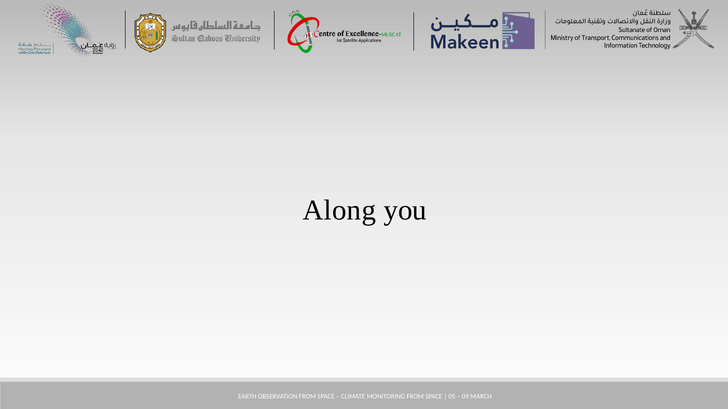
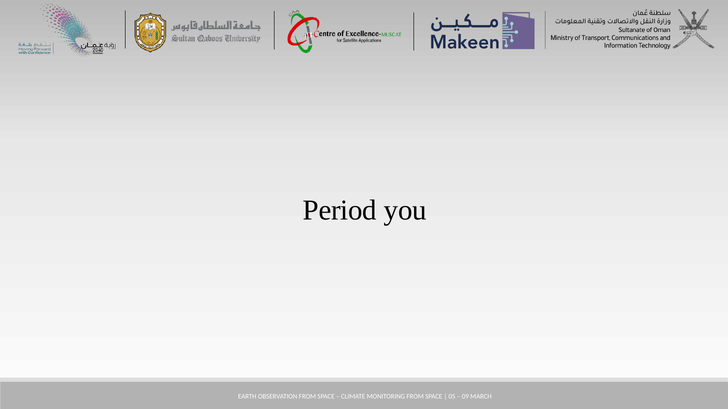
Along: Along -> Period
